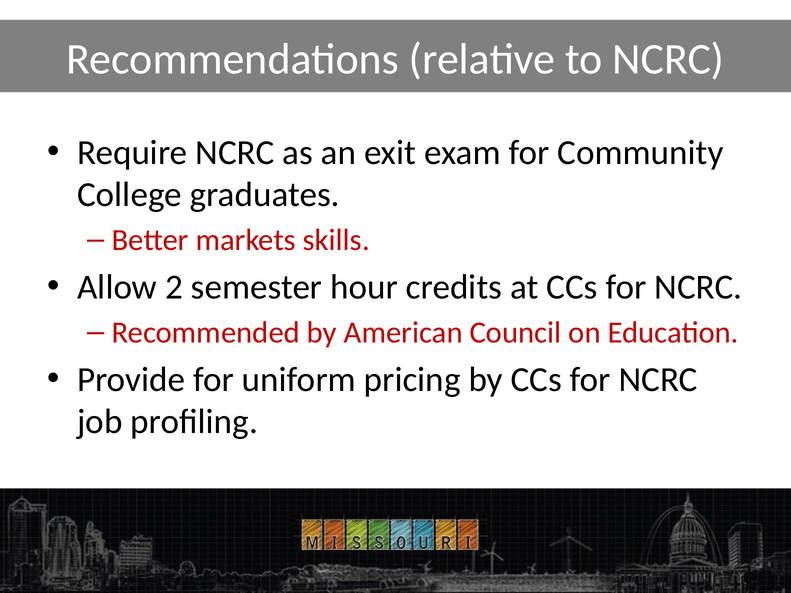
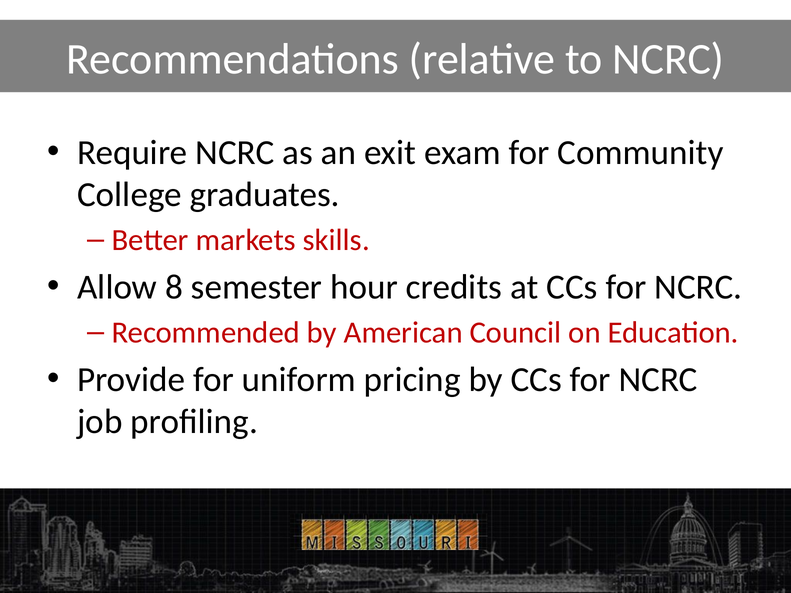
2: 2 -> 8
